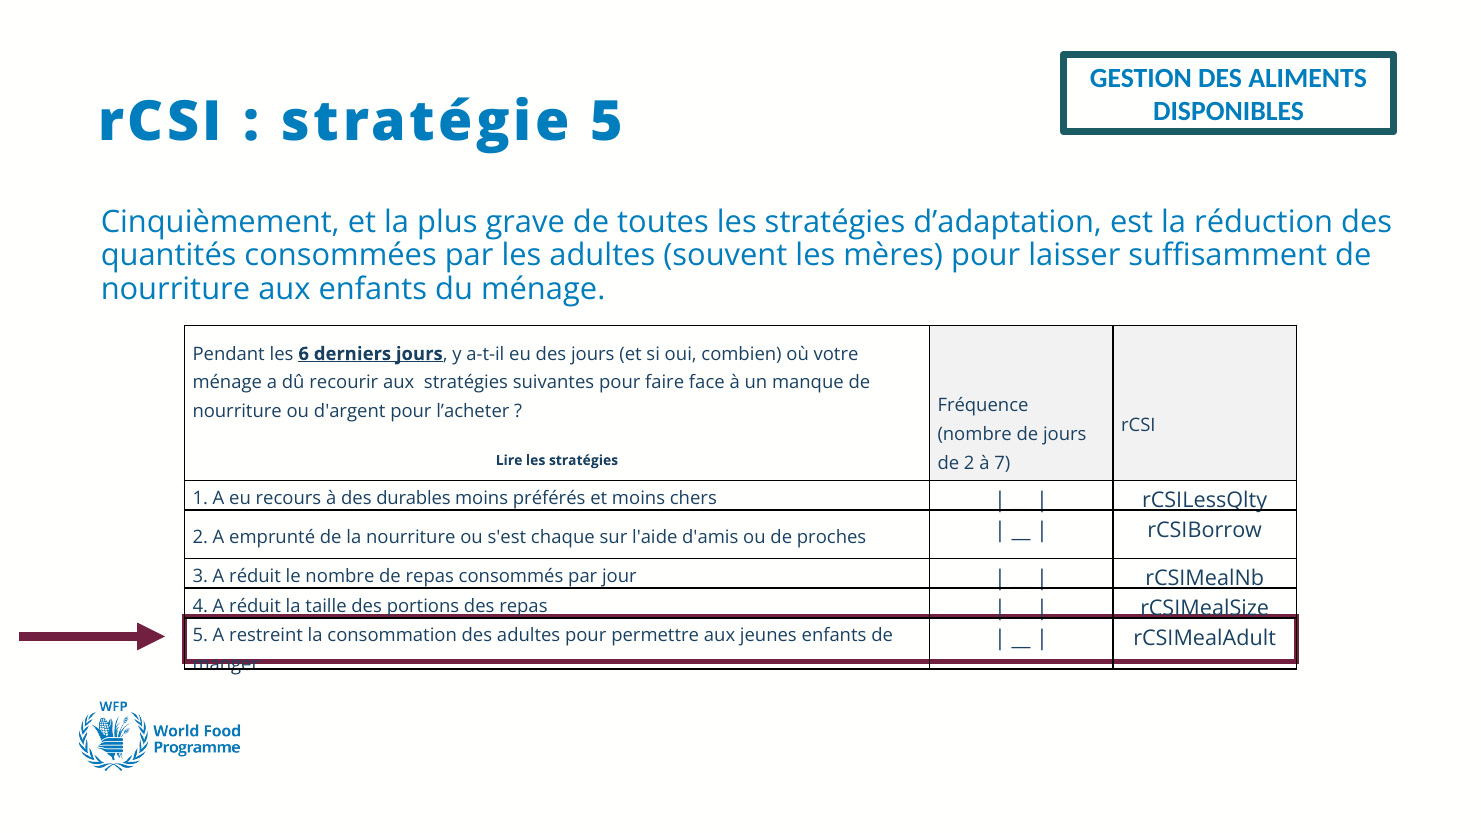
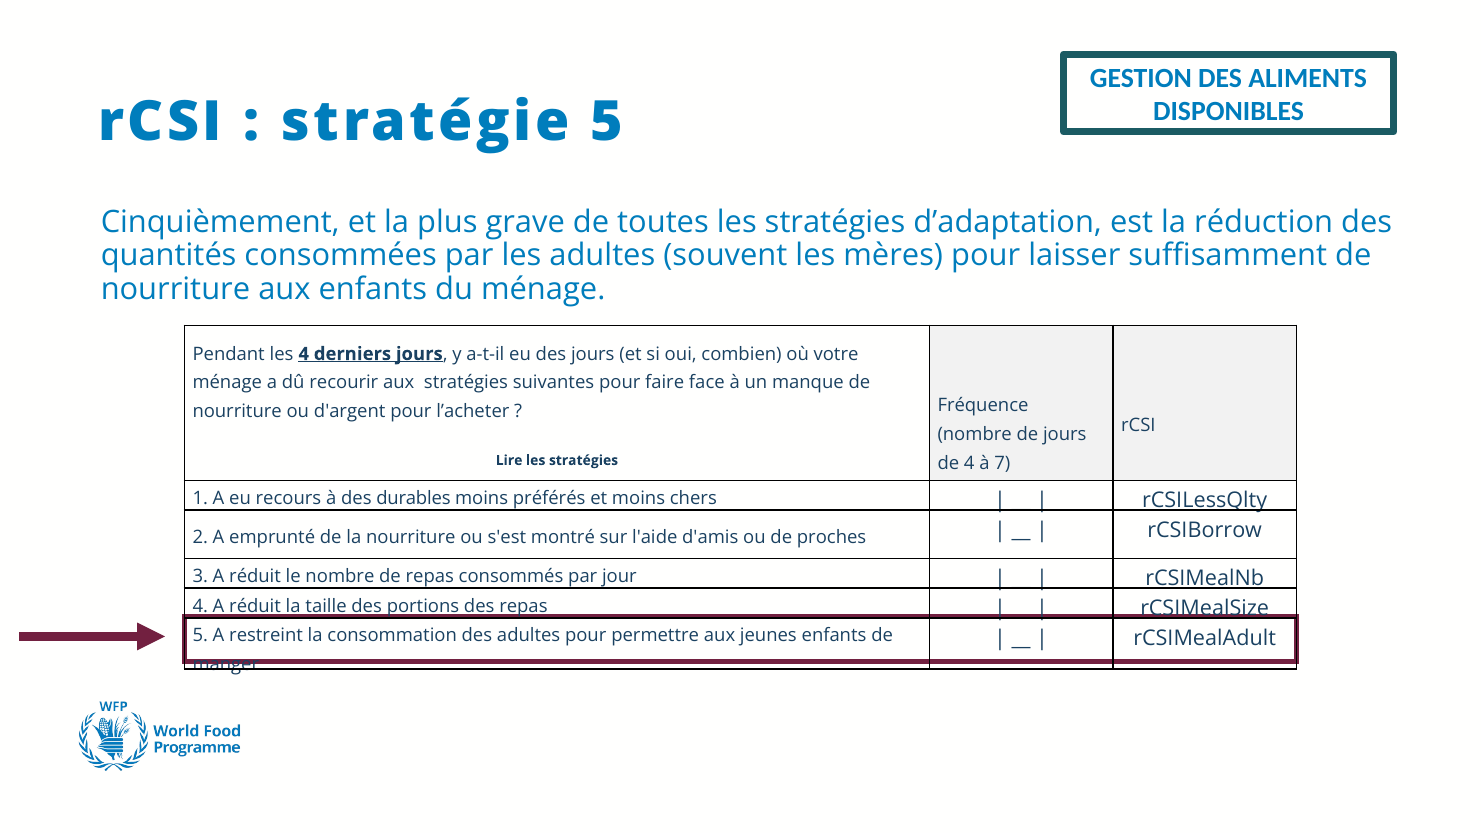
les 6: 6 -> 4
de 2: 2 -> 4
chaque: chaque -> montré
